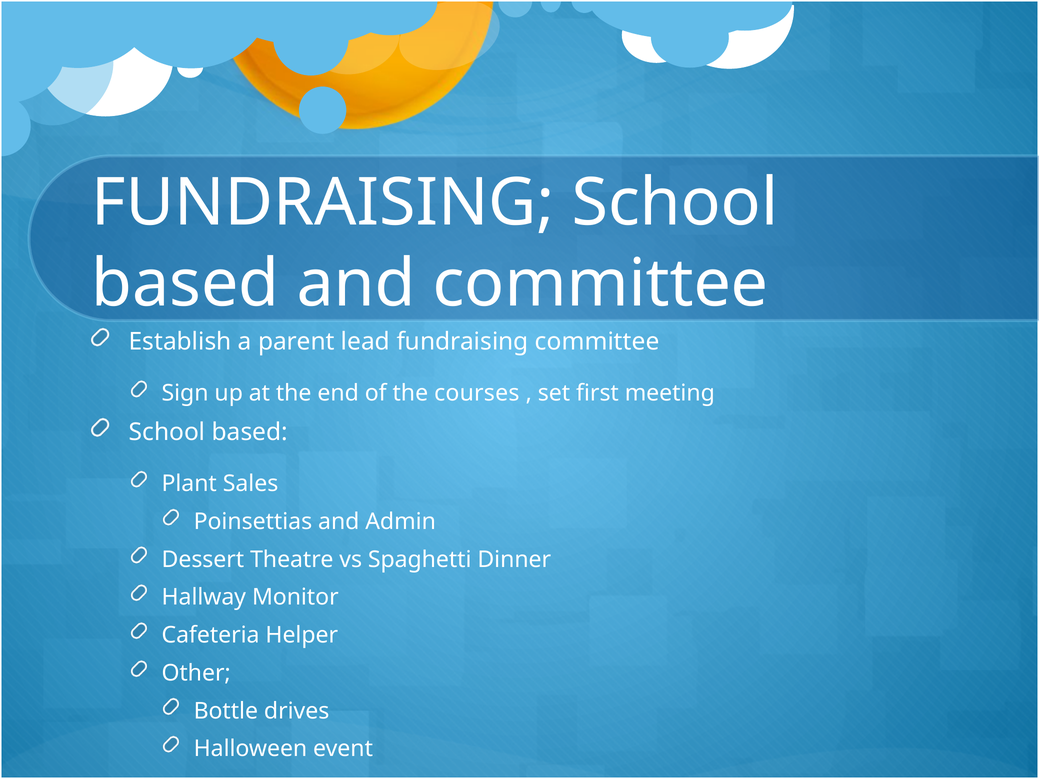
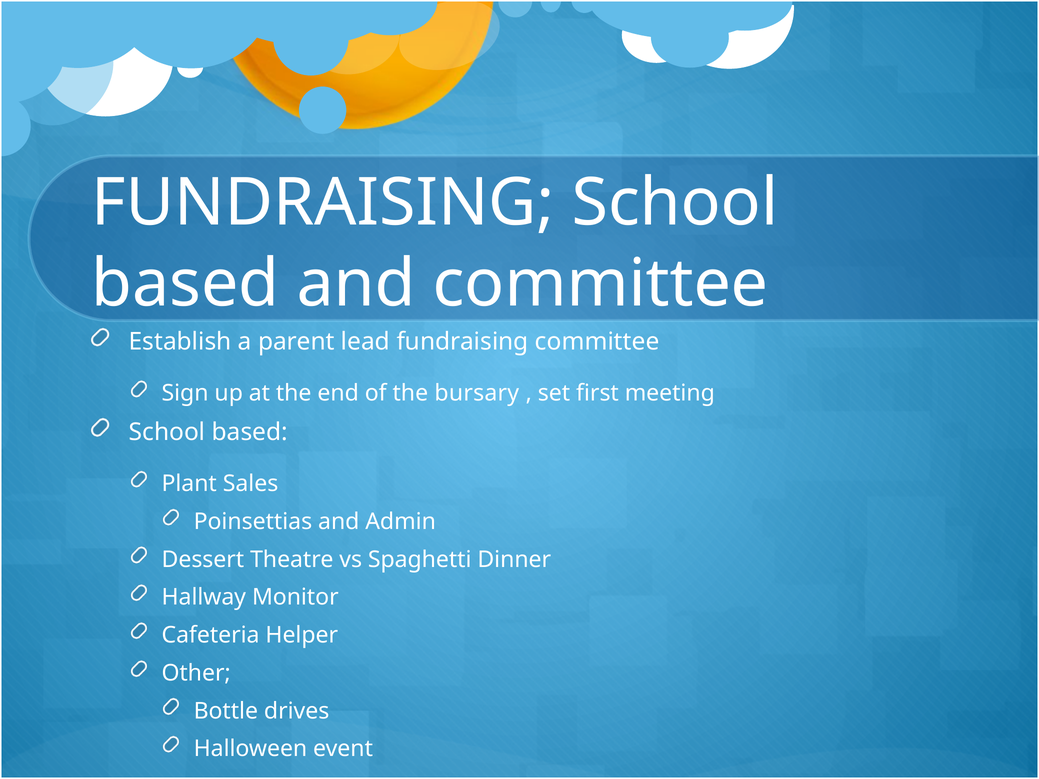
courses: courses -> bursary
